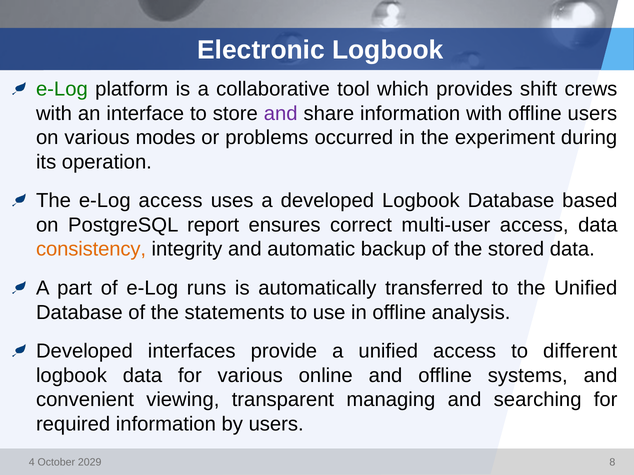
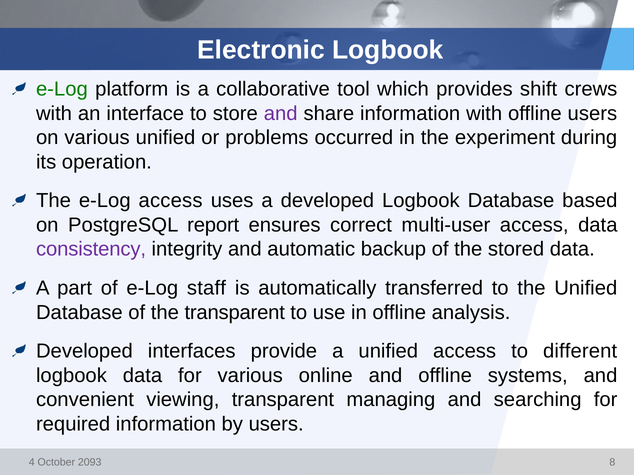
various modes: modes -> unified
consistency colour: orange -> purple
runs: runs -> staff
the statements: statements -> transparent
2029: 2029 -> 2093
